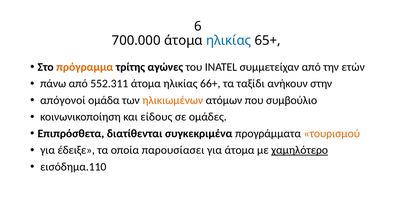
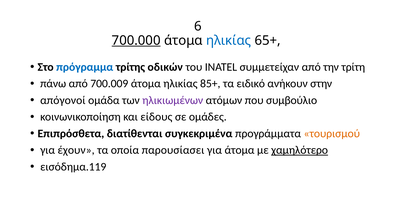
700.000 underline: none -> present
πρόγραμμα colour: orange -> blue
αγώνες: αγώνες -> οδικών
ετών: ετών -> τρίτη
552.311: 552.311 -> 700.009
66+: 66+ -> 85+
ταξίδι: ταξίδι -> ειδικό
ηλικιωμένων colour: orange -> purple
έδειξε: έδειξε -> έχουν
εισόδημα.110: εισόδημα.110 -> εισόδημα.119
